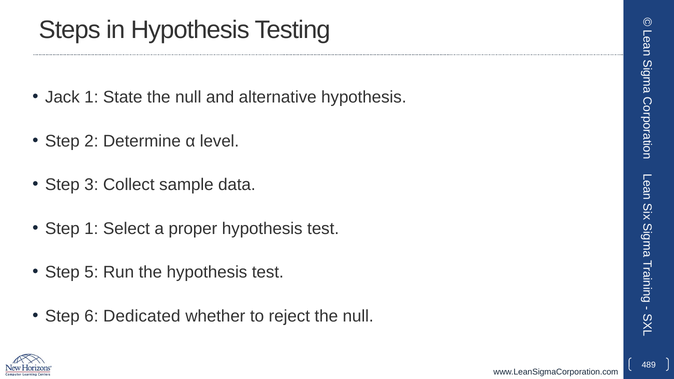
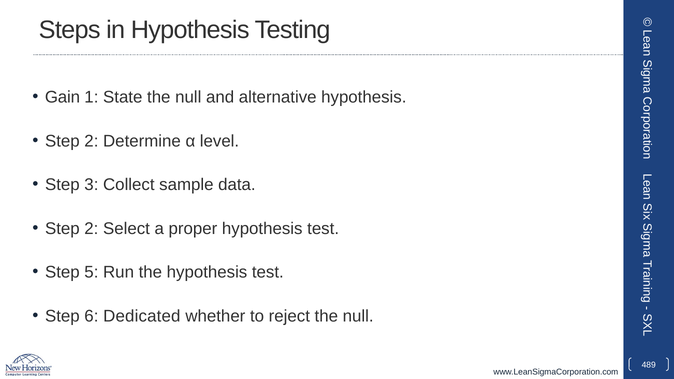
Jack: Jack -> Gain
1 at (91, 229): 1 -> 2
